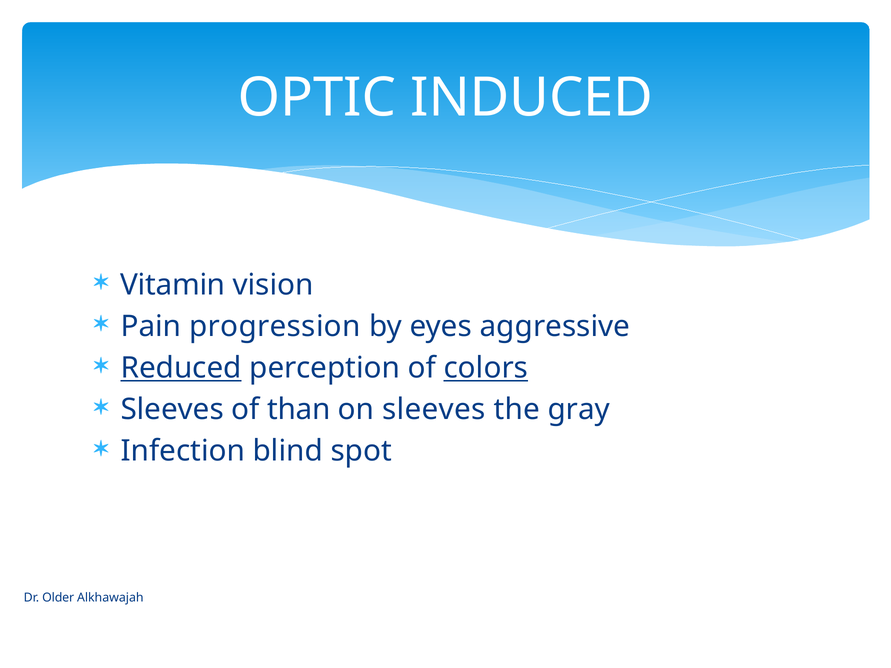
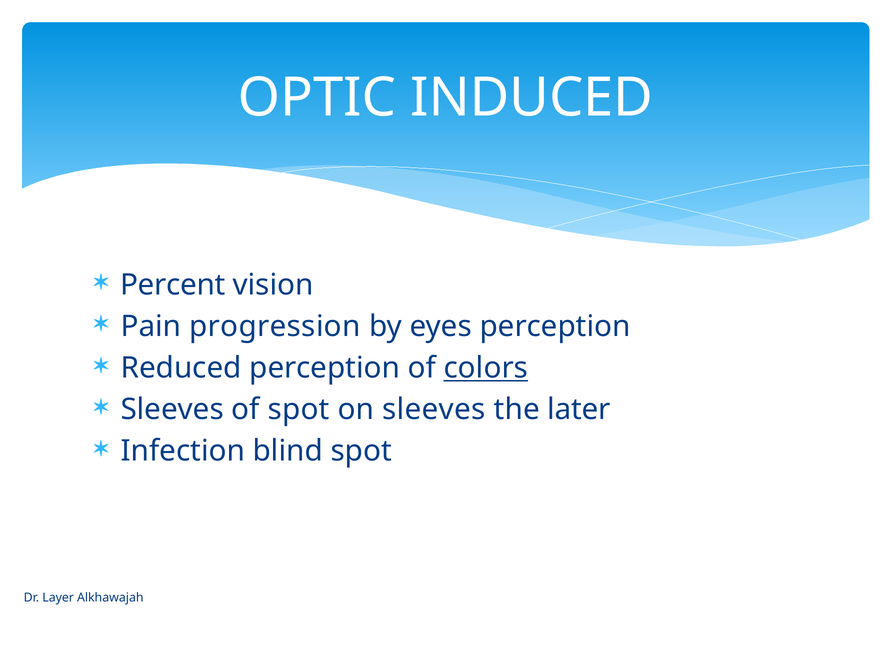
Vitamin: Vitamin -> Percent
eyes aggressive: aggressive -> perception
Reduced underline: present -> none
of than: than -> spot
gray: gray -> later
Older: Older -> Layer
